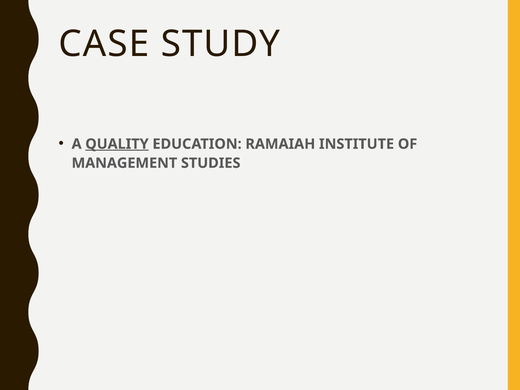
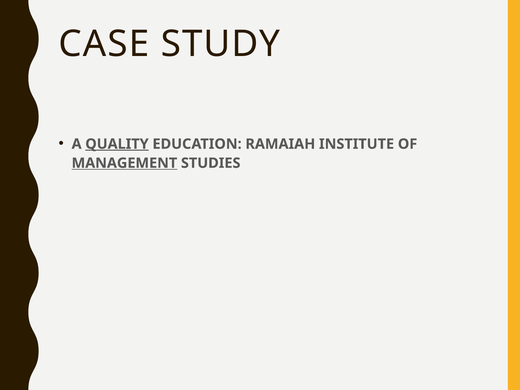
MANAGEMENT underline: none -> present
